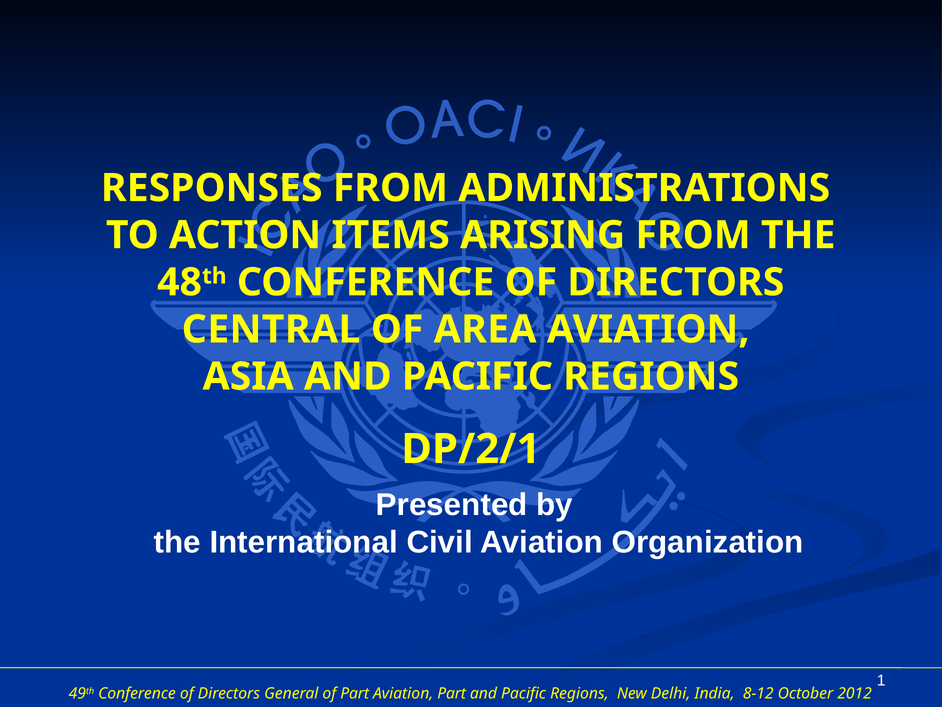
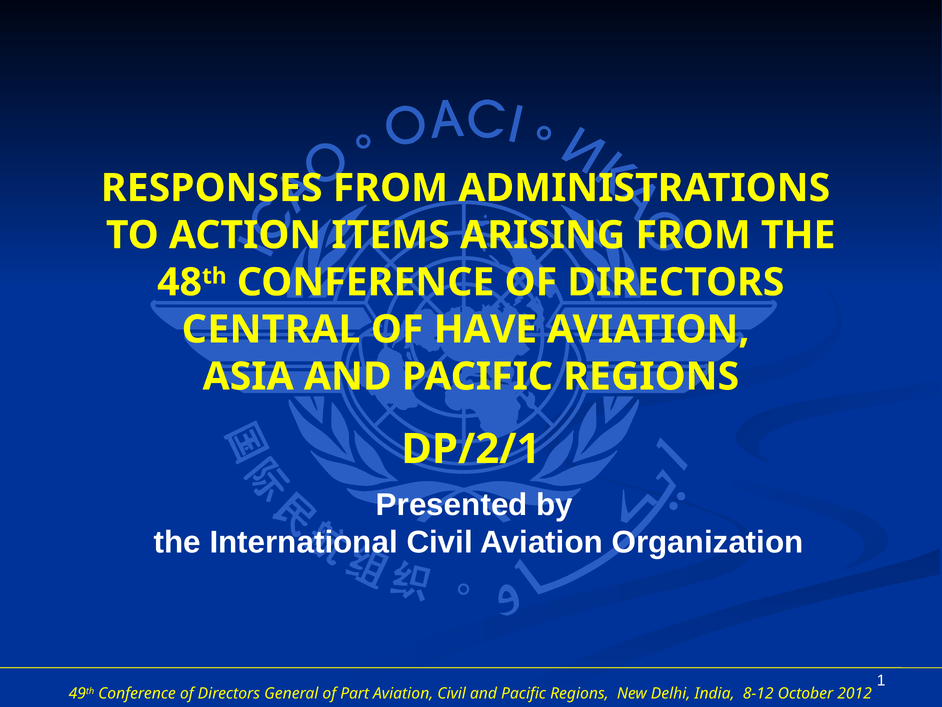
AREA: AREA -> HAVE
Aviation Part: Part -> Civil
